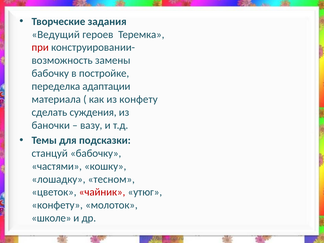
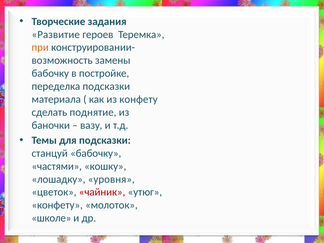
Ведущий: Ведущий -> Развитие
при colour: red -> orange
переделка адаптации: адаптации -> подсказки
суждения: суждения -> поднятие
тесном: тесном -> уровня
